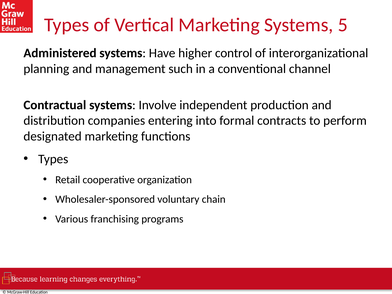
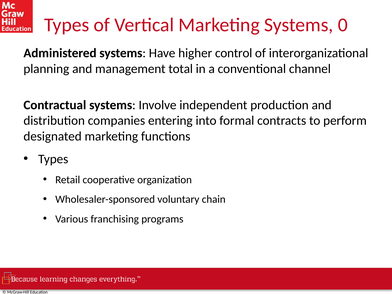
5: 5 -> 0
such: such -> total
